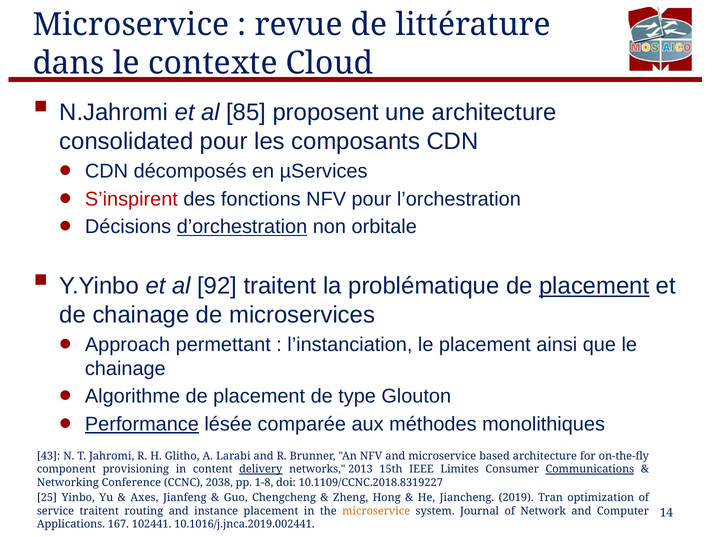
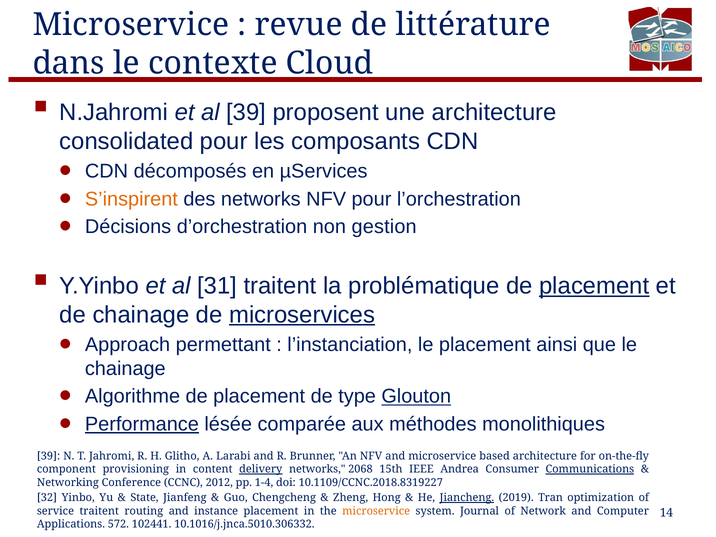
al 85: 85 -> 39
S’inspirent colour: red -> orange
des fonctions: fonctions -> networks
d’orchestration underline: present -> none
orbitale: orbitale -> gestion
92: 92 -> 31
microservices underline: none -> present
Glouton underline: none -> present
43 at (49, 456): 43 -> 39
2013: 2013 -> 2068
Limites: Limites -> Andrea
2038: 2038 -> 2012
1-8: 1-8 -> 1-4
25: 25 -> 32
Axes: Axes -> State
Jiancheng underline: none -> present
167: 167 -> 572
10.1016/j.jnca.2019.002441: 10.1016/j.jnca.2019.002441 -> 10.1016/j.jnca.5010.306332
